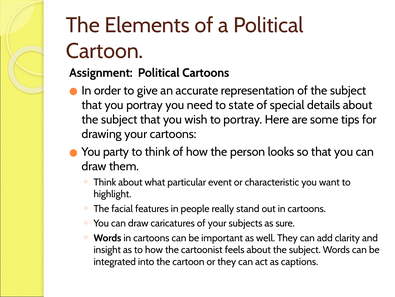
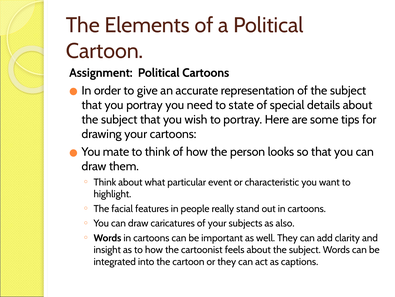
party: party -> mate
sure: sure -> also
